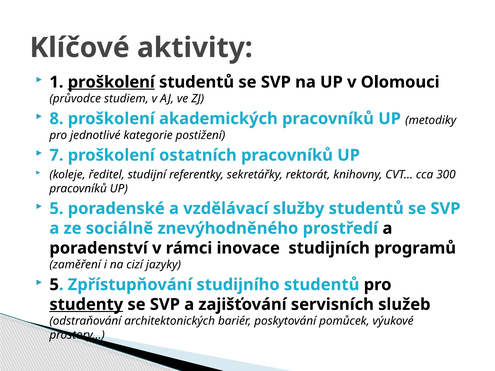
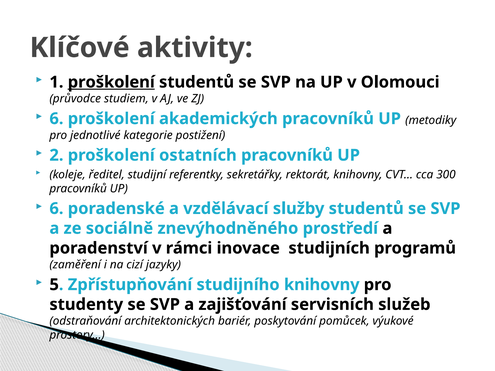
8 at (56, 119): 8 -> 6
7: 7 -> 2
5 at (56, 209): 5 -> 6
studijního studentů: studentů -> knihovny
studenty underline: present -> none
